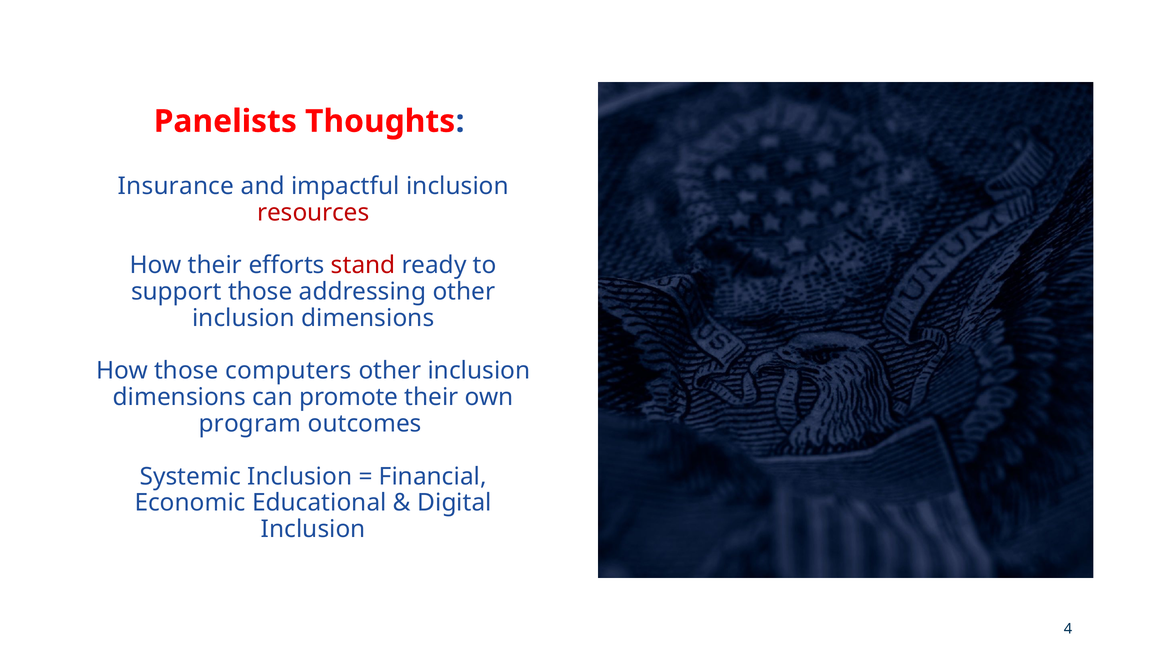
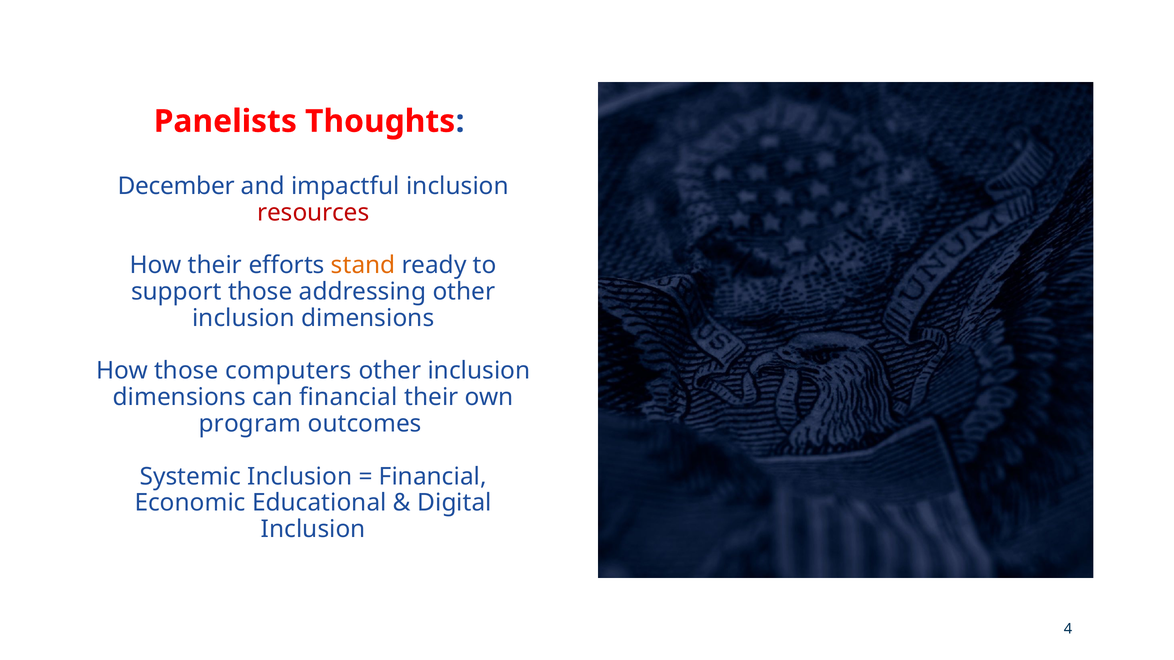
Insurance: Insurance -> December
stand colour: red -> orange
can promote: promote -> financial
